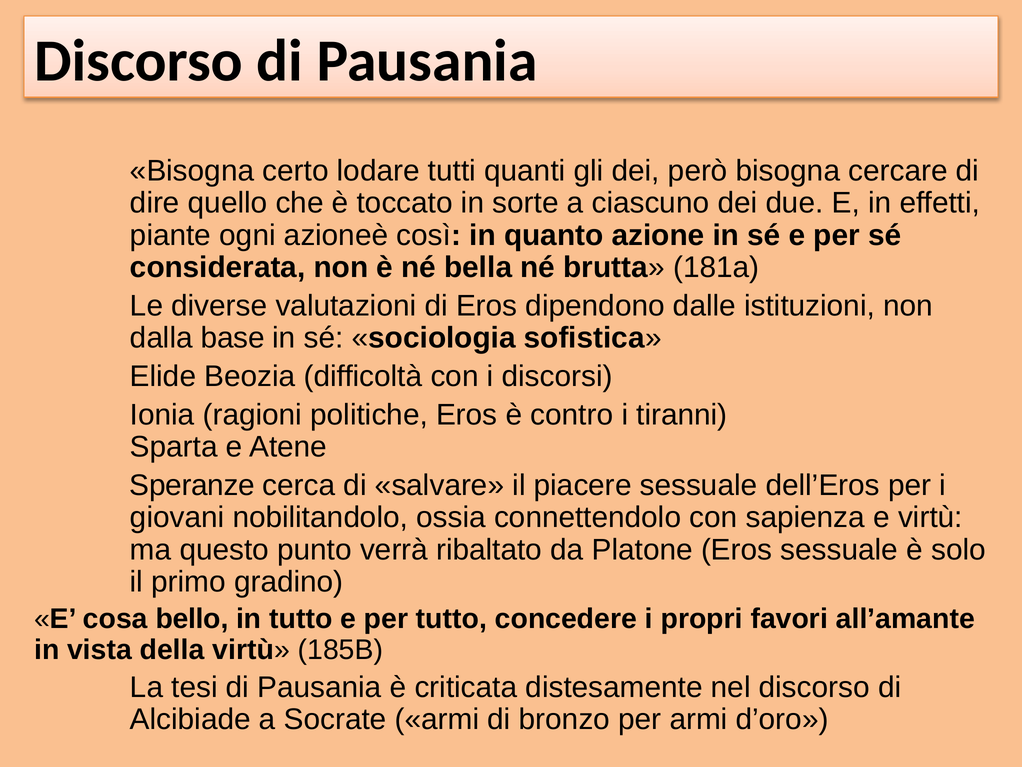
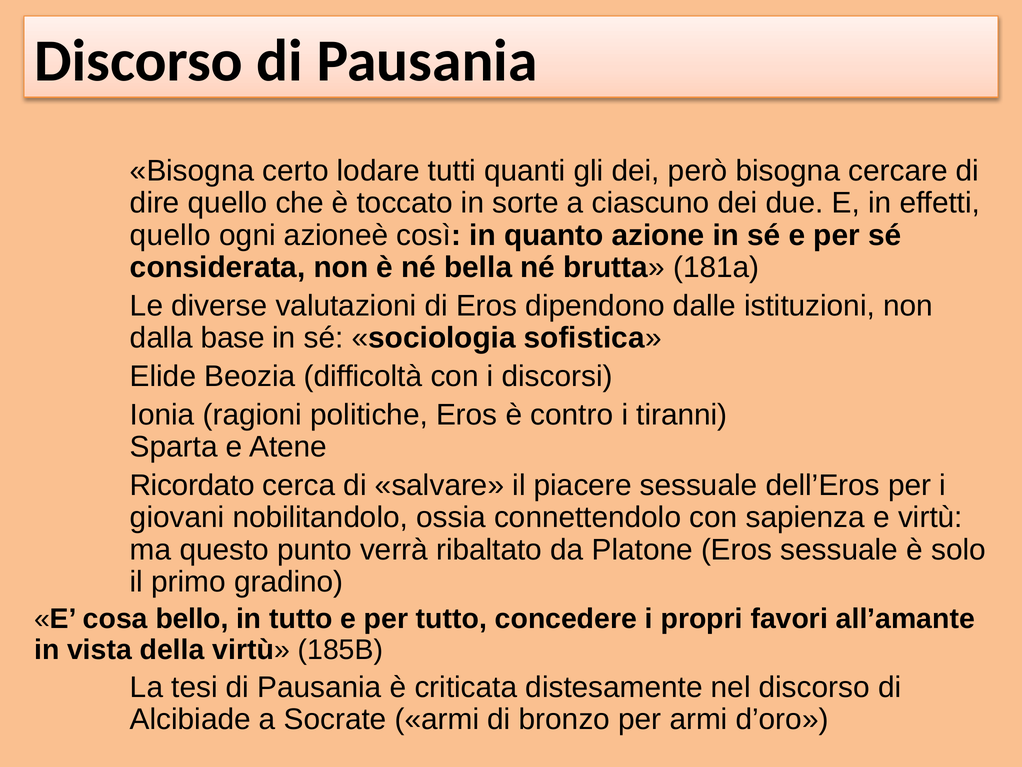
piante at (171, 235): piante -> quello
Speranze: Speranze -> Ricordato
